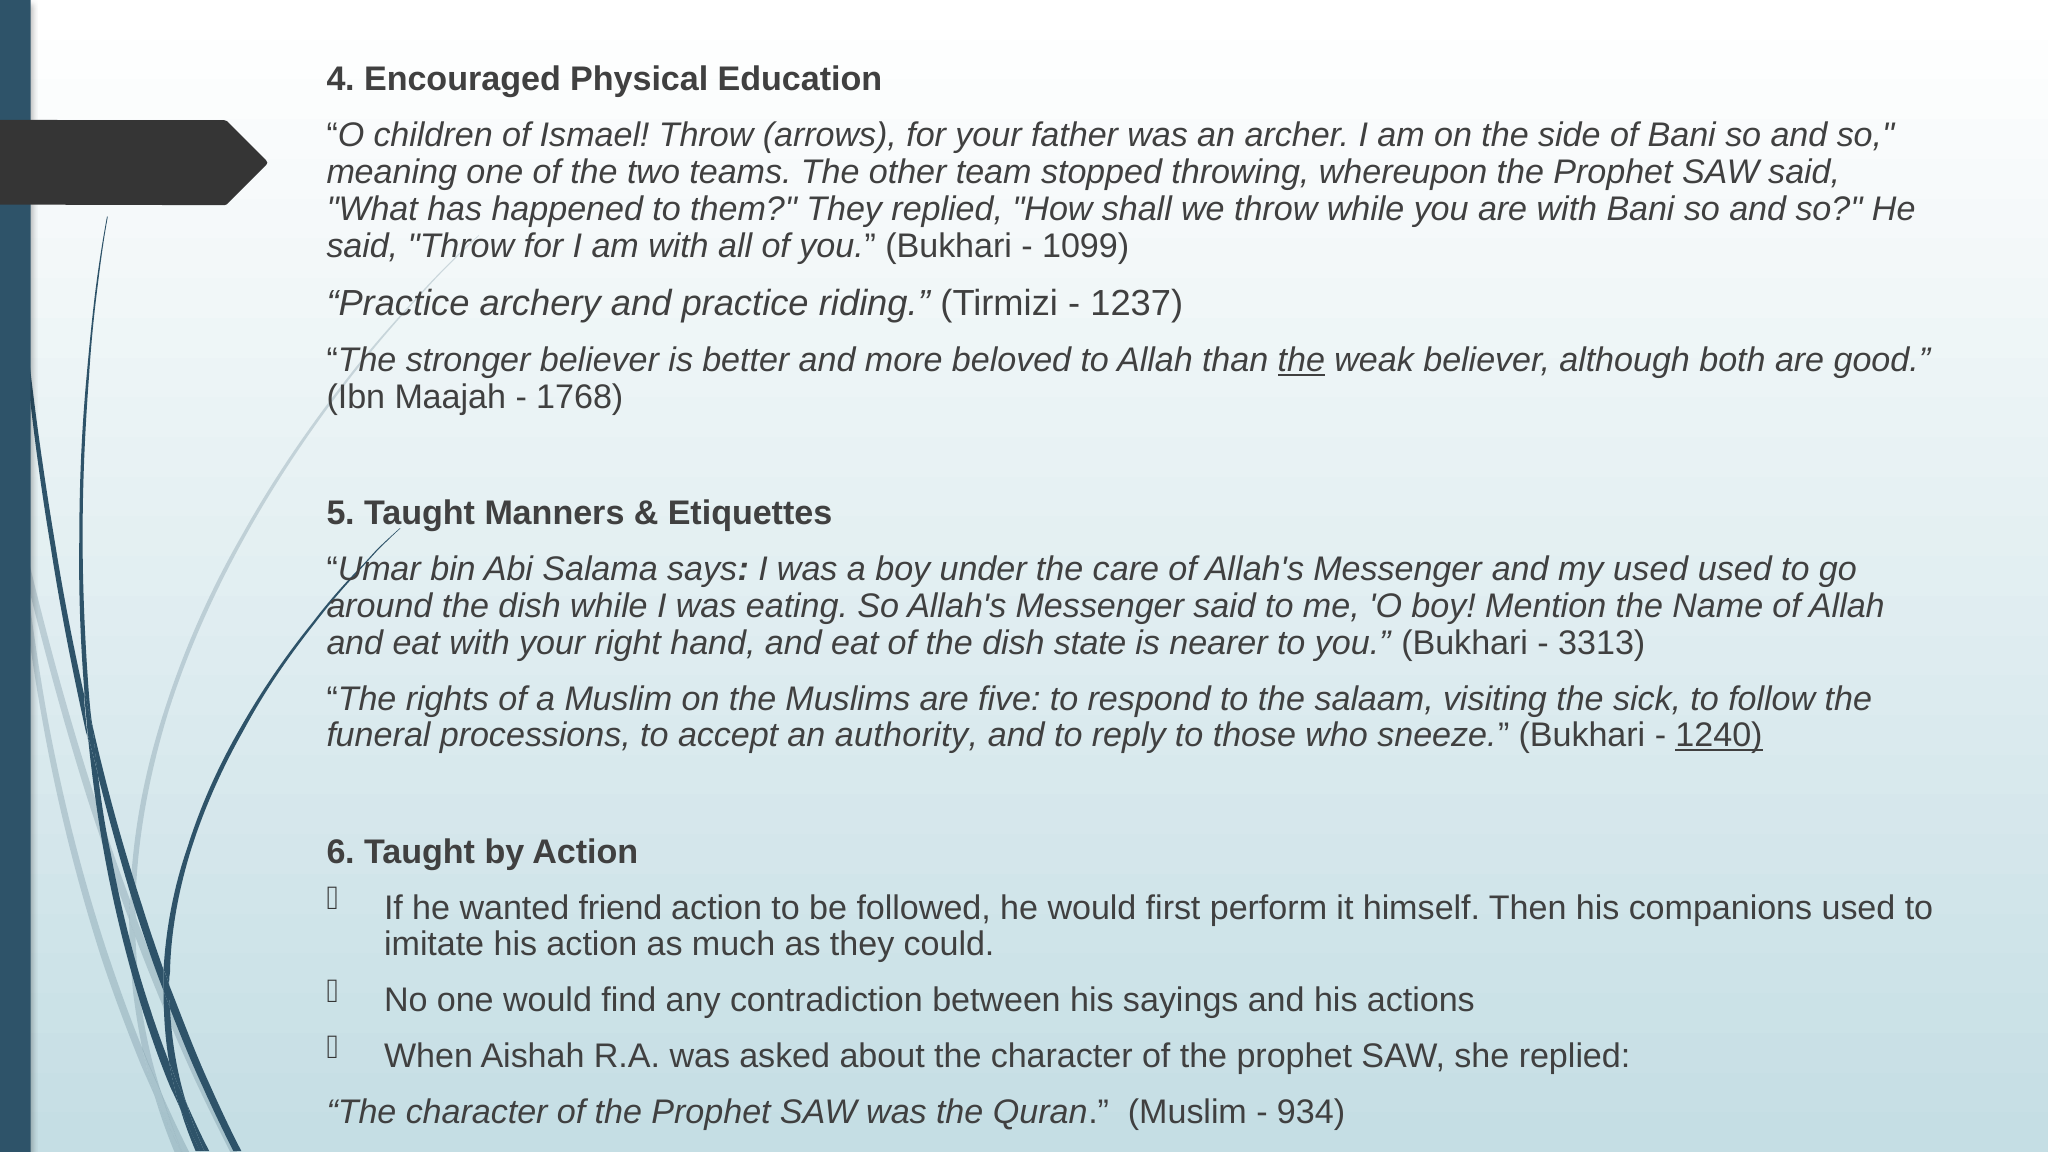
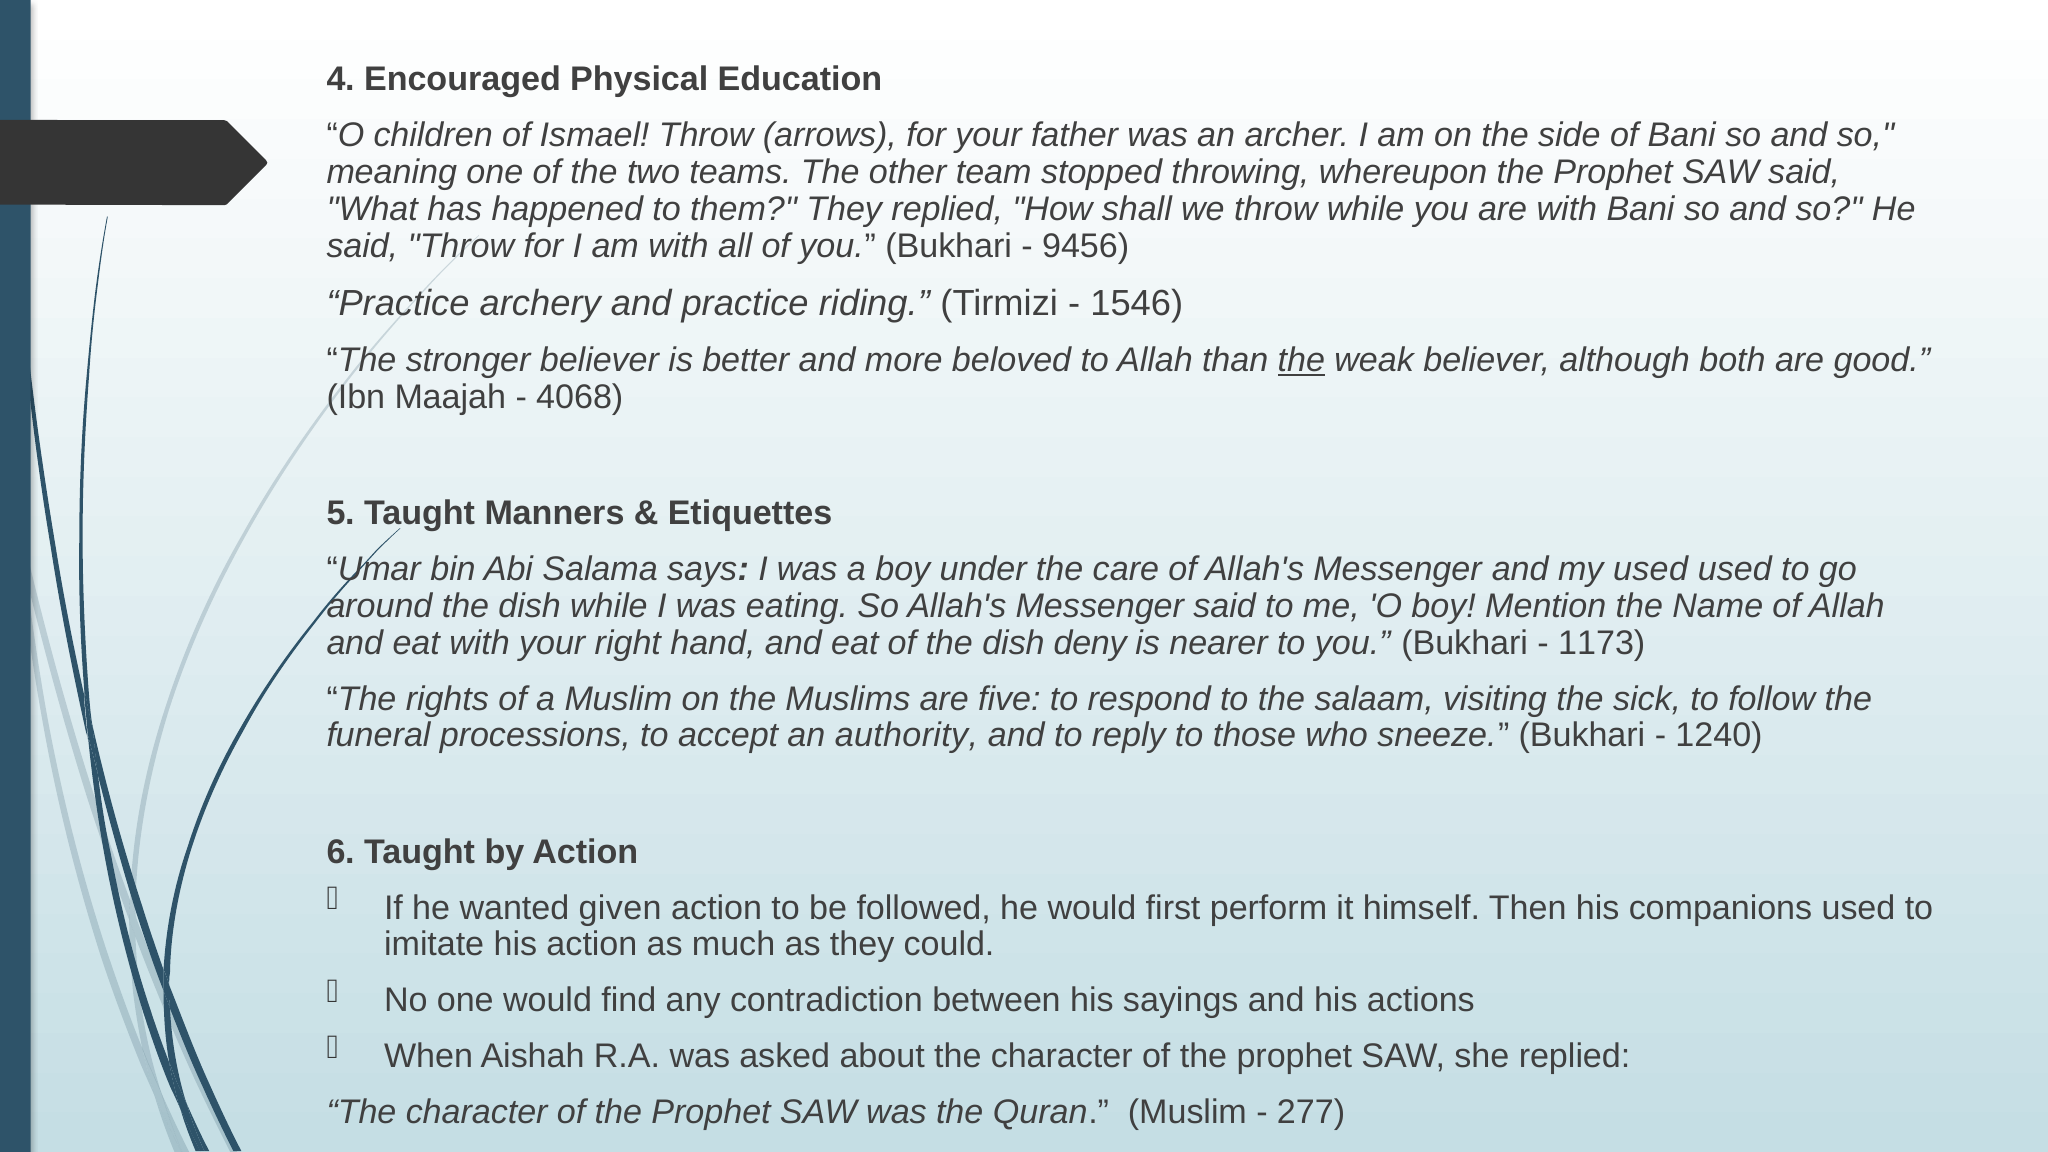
1099: 1099 -> 9456
1237: 1237 -> 1546
1768: 1768 -> 4068
state: state -> deny
3313: 3313 -> 1173
1240 underline: present -> none
friend: friend -> given
934: 934 -> 277
